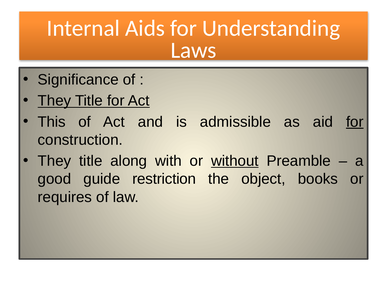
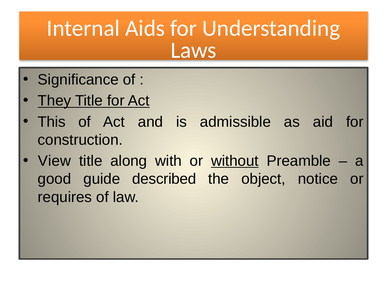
for at (355, 122) underline: present -> none
They at (54, 161): They -> View
restriction: restriction -> described
books: books -> notice
